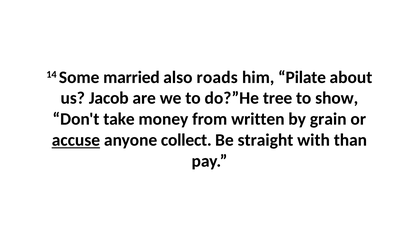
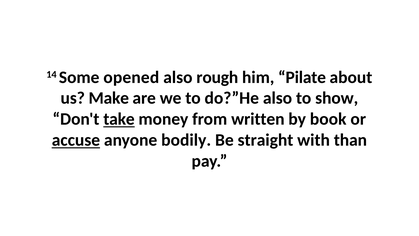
married: married -> opened
roads: roads -> rough
Jacob: Jacob -> Make
do?”He tree: tree -> also
take underline: none -> present
grain: grain -> book
collect: collect -> bodily
